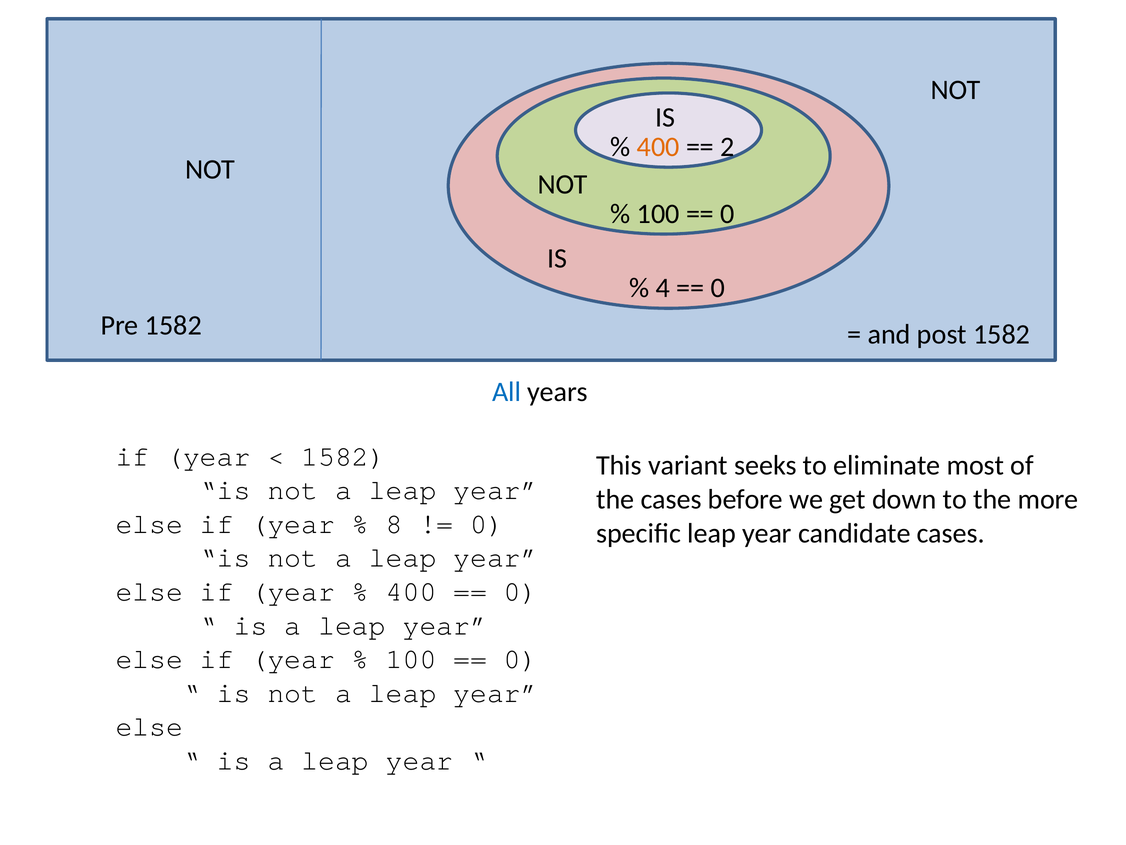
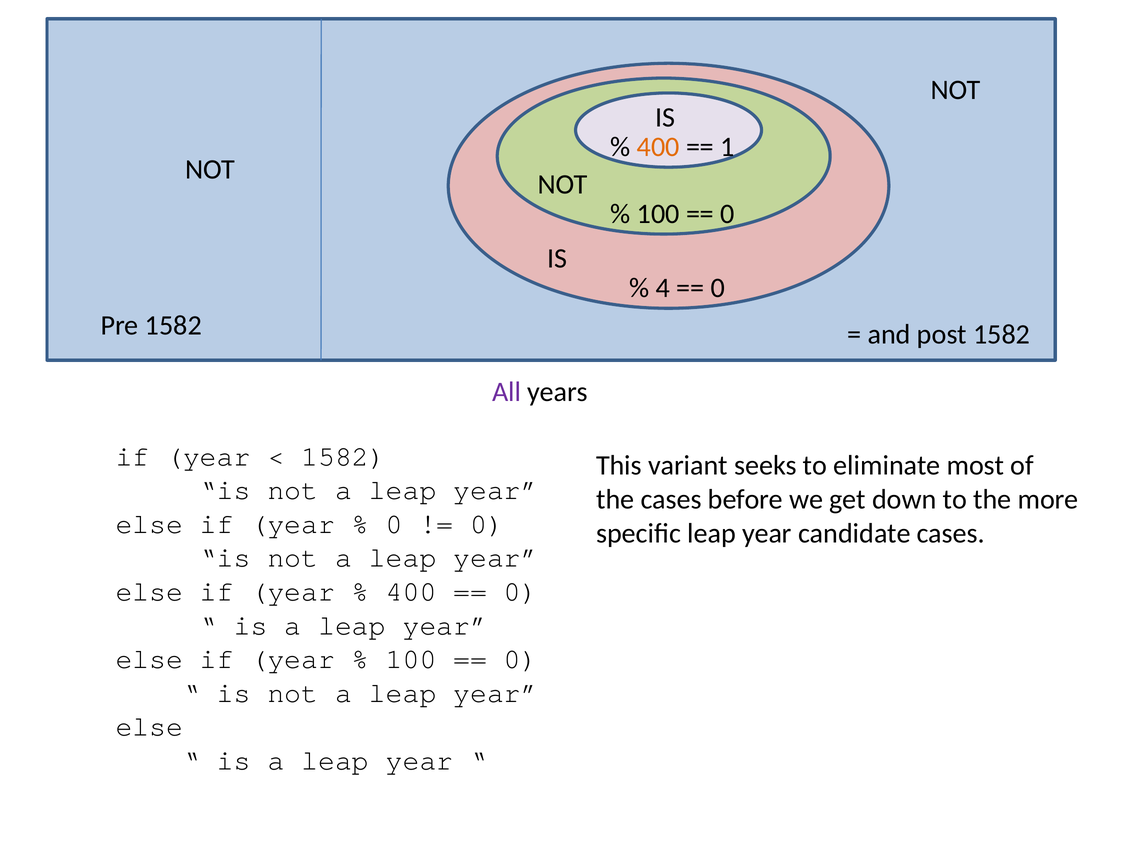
2: 2 -> 1
All colour: blue -> purple
8 at (394, 524): 8 -> 0
